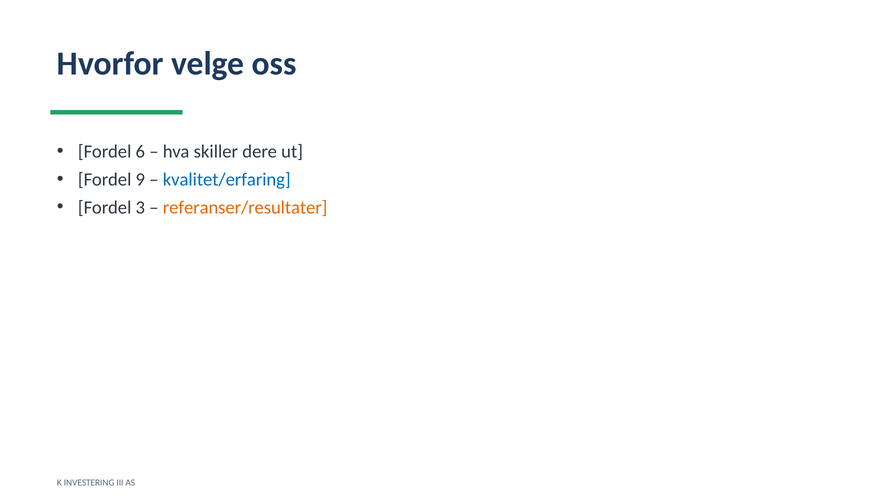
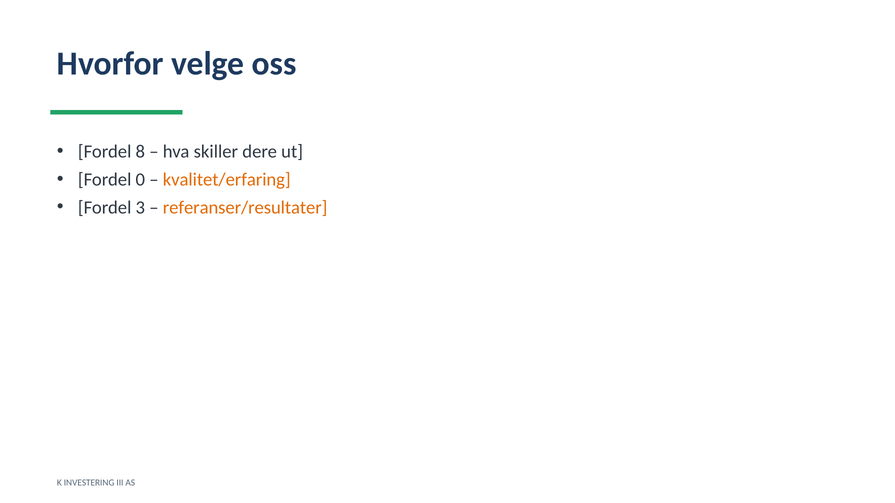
6: 6 -> 8
9: 9 -> 0
kvalitet/erfaring colour: blue -> orange
